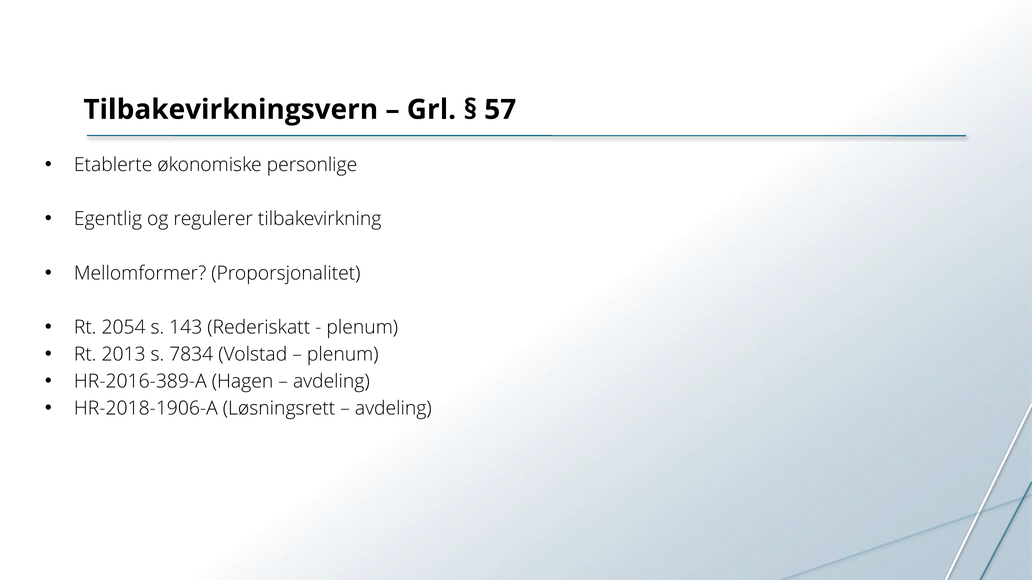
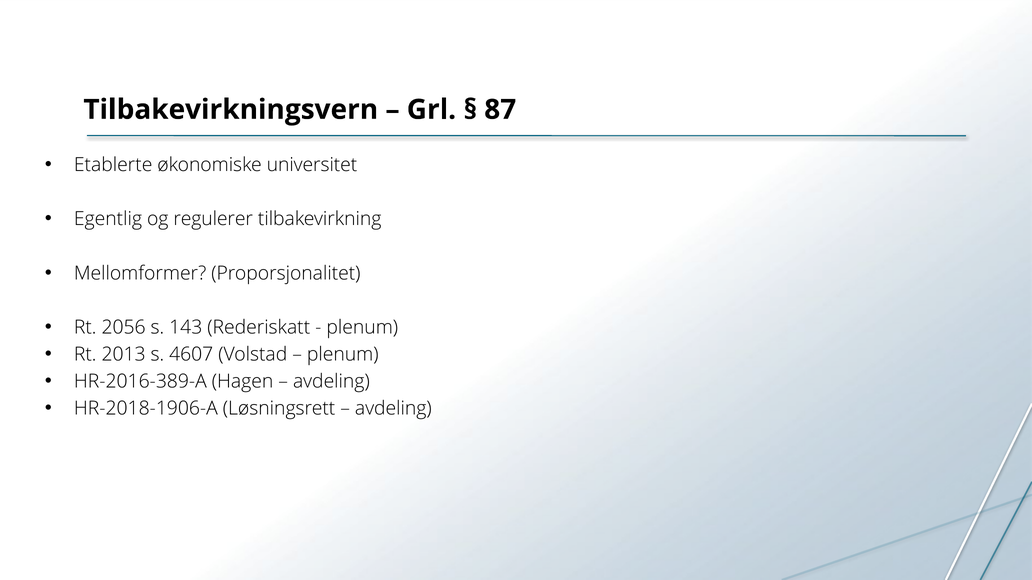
57: 57 -> 87
personlige: personlige -> universitet
2054: 2054 -> 2056
7834: 7834 -> 4607
